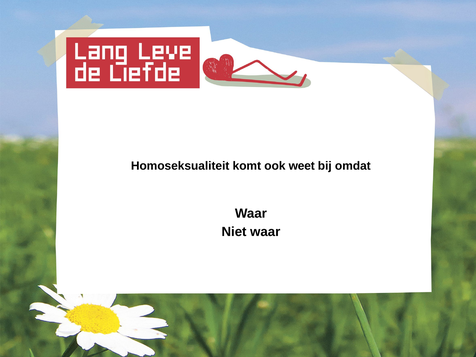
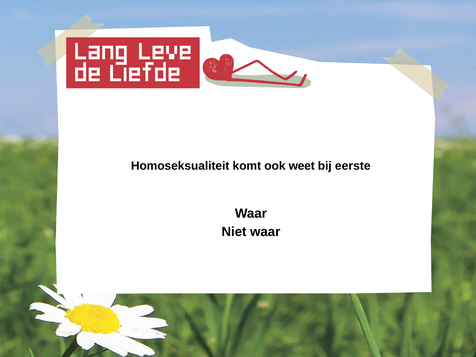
omdat: omdat -> eerste
